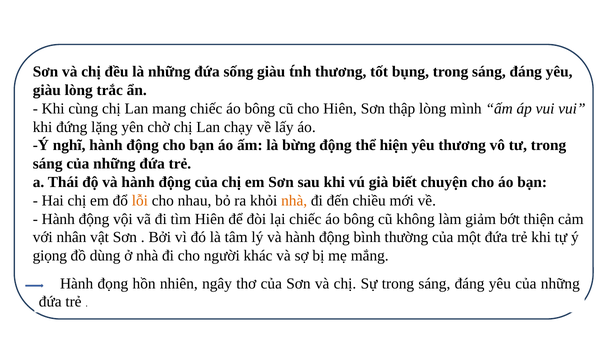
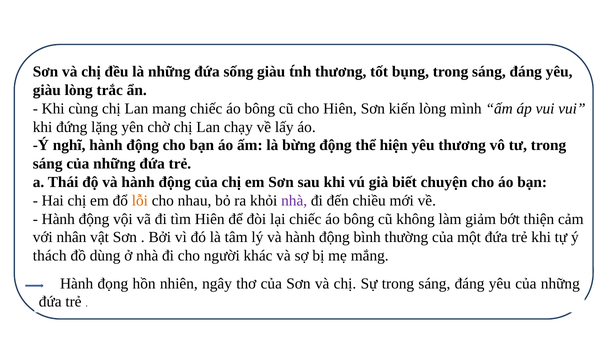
thập: thập -> kiến
nhà at (294, 200) colour: orange -> purple
giọng: giọng -> thách
